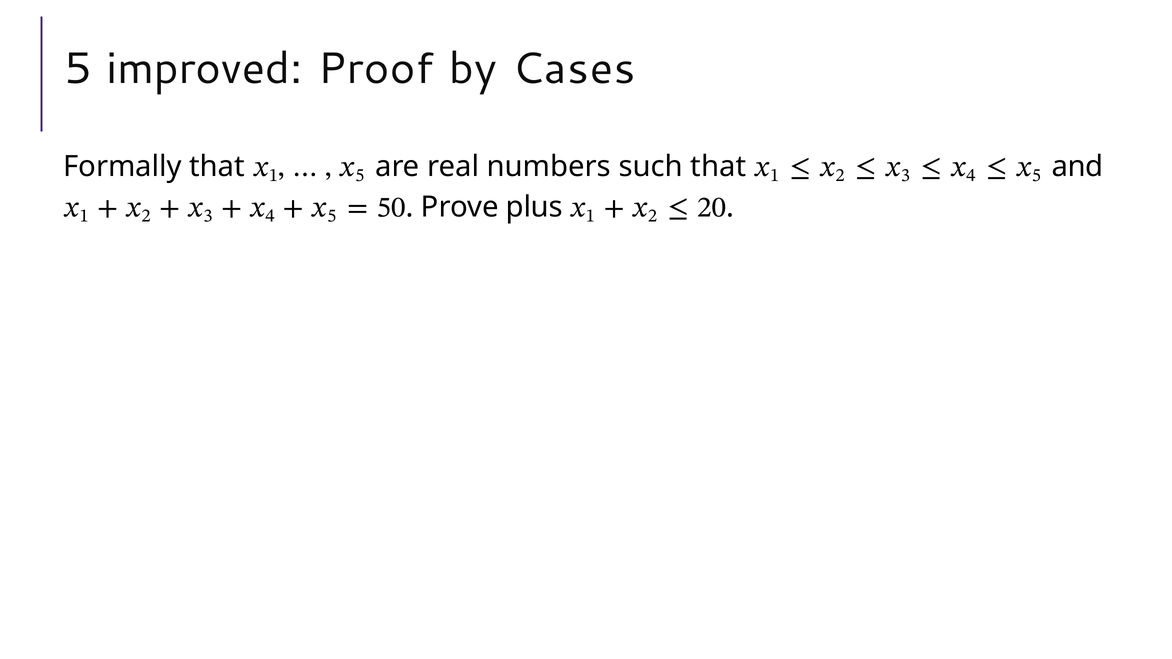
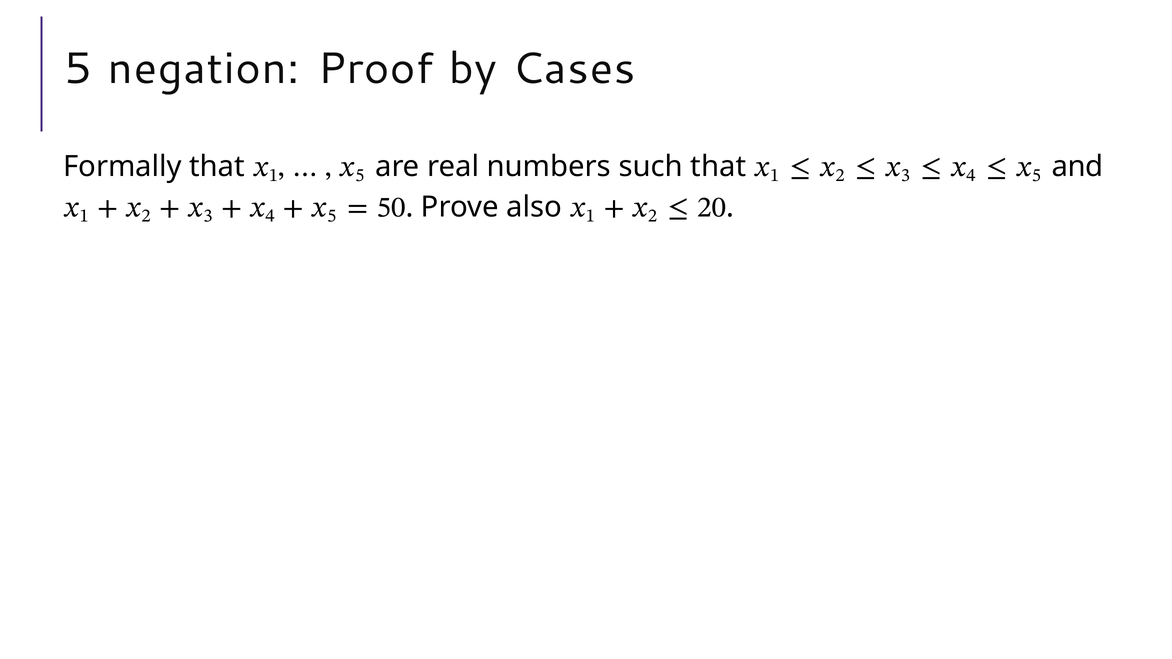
improved: improved -> negation
plus: plus -> also
